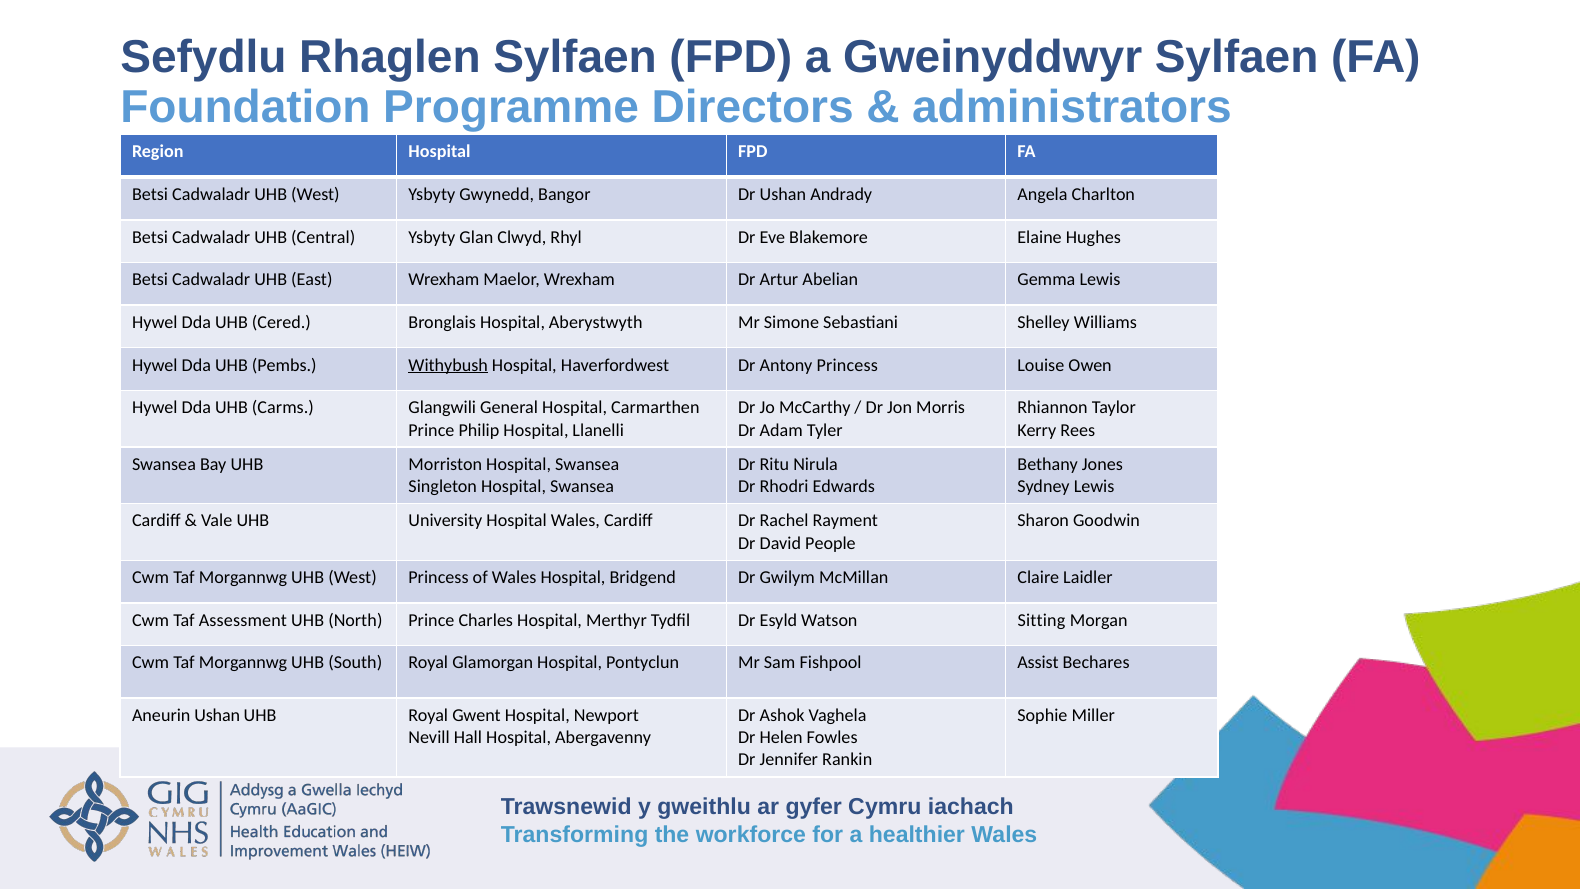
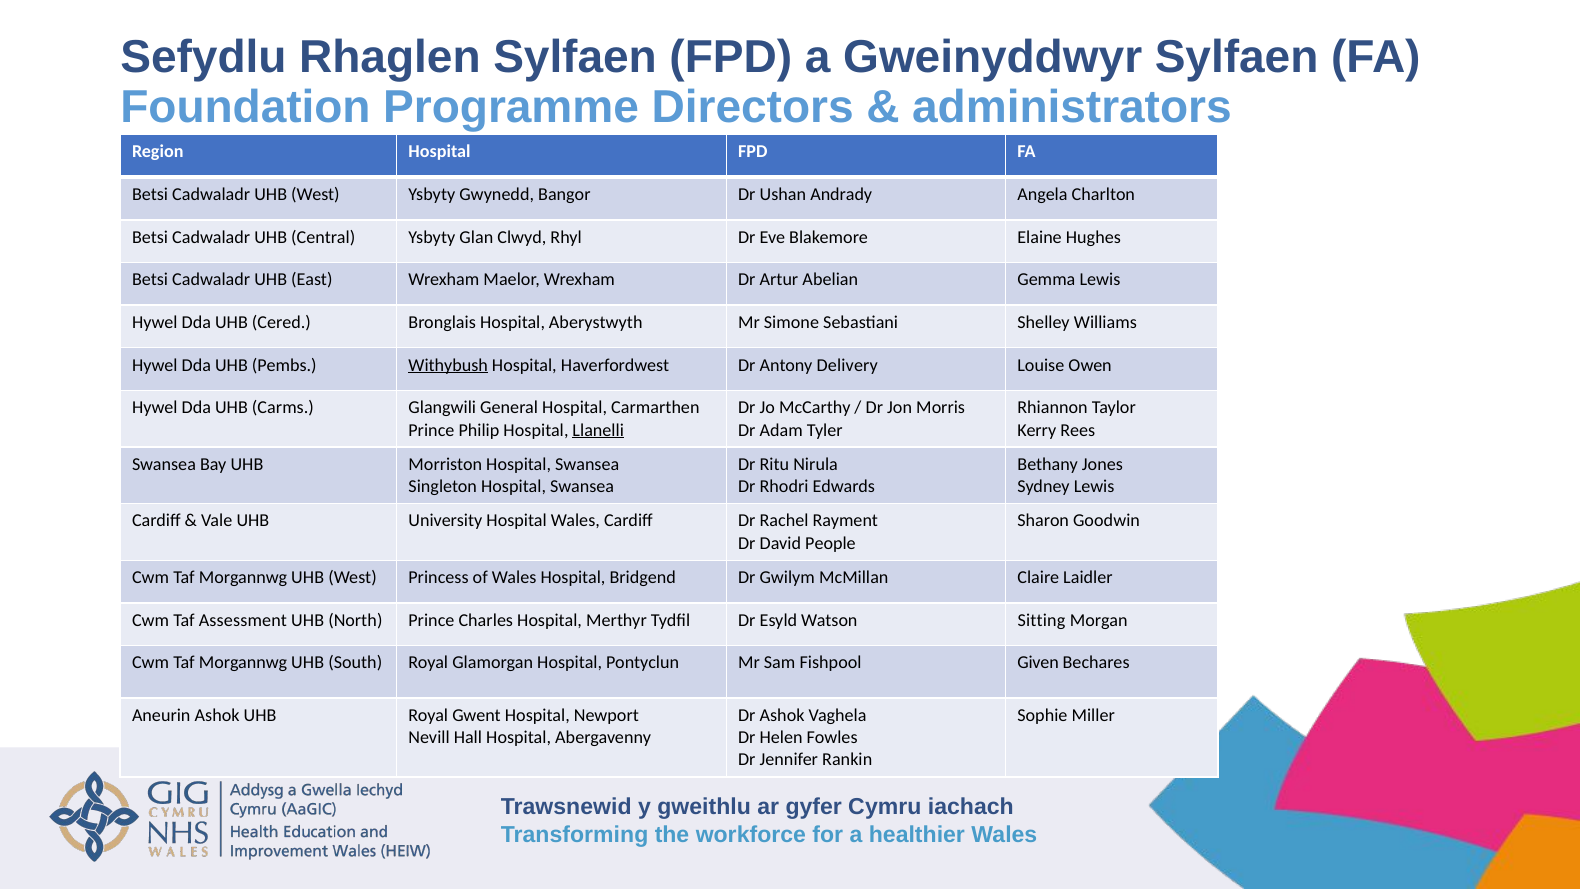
Antony Princess: Princess -> Delivery
Llanelli underline: none -> present
Assist: Assist -> Given
Aneurin Ushan: Ushan -> Ashok
